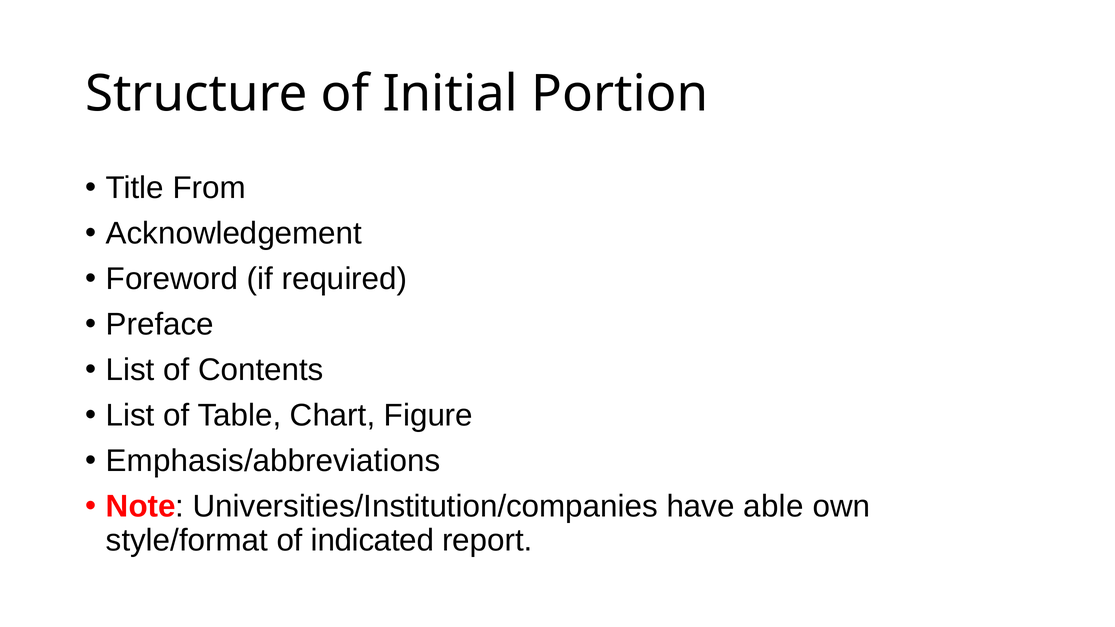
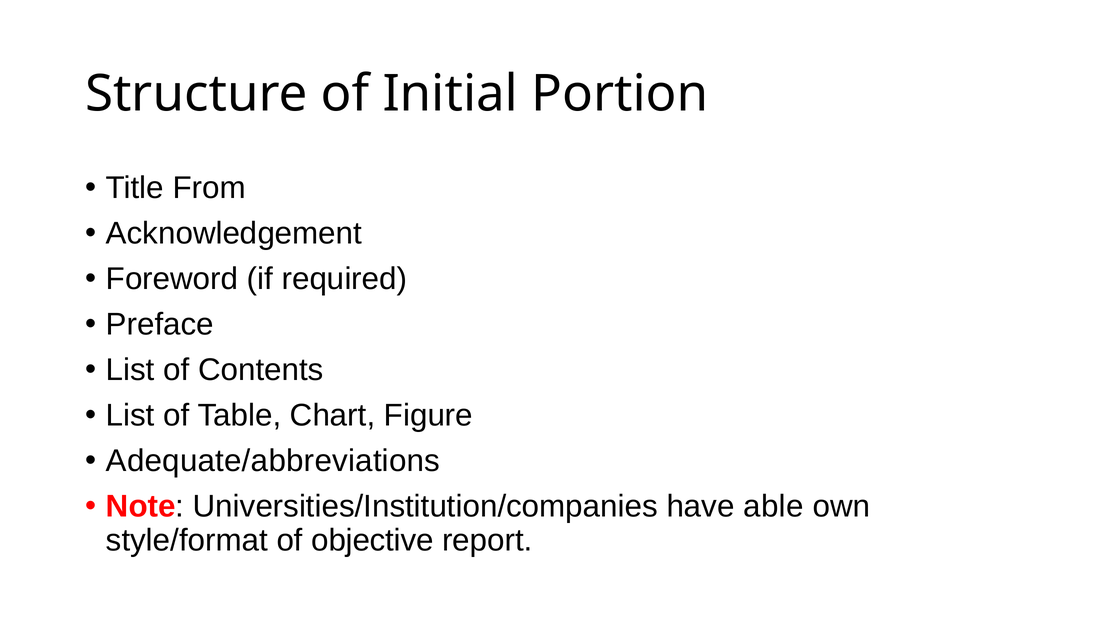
Emphasis/abbreviations: Emphasis/abbreviations -> Adequate/abbreviations
indicated: indicated -> objective
